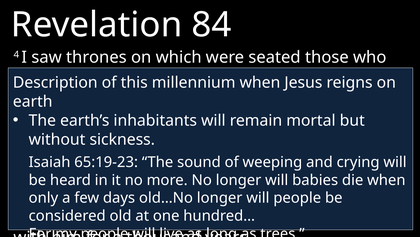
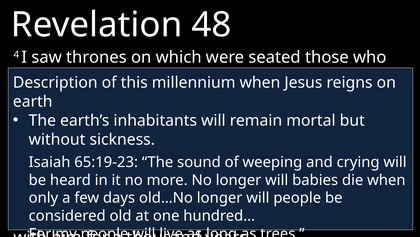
84: 84 -> 48
